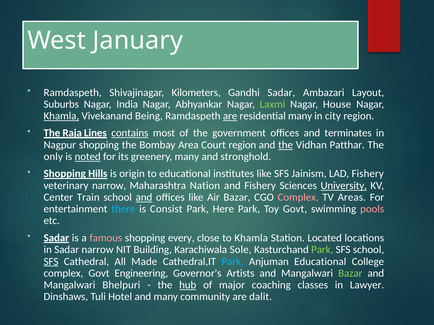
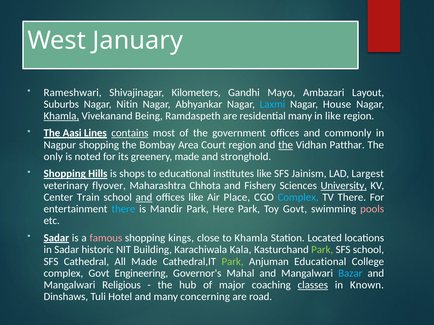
Ramdaspeth at (73, 93): Ramdaspeth -> Rameshwari
Gandhi Sadar: Sadar -> Mayo
India: India -> Nitin
Laxmi colour: light green -> light blue
are at (230, 116) underline: present -> none
in city: city -> like
Raja: Raja -> Aasi
terminates: terminates -> commonly
noted underline: present -> none
greenery many: many -> made
origin: origin -> shops
LAD Fishery: Fishery -> Largest
veterinary narrow: narrow -> flyover
Nation: Nation -> Chhota
Air Bazar: Bazar -> Place
Complex at (298, 198) colour: pink -> light blue
TV Areas: Areas -> There
Consist: Consist -> Mandir
every: every -> kings
Sadar narrow: narrow -> historic
Sole: Sole -> Kala
SFS at (51, 262) underline: present -> none
Park at (233, 262) colour: light blue -> light green
Artists: Artists -> Mahal
Bazar at (350, 274) colour: light green -> light blue
Bhelpuri: Bhelpuri -> Religious
hub underline: present -> none
classes underline: none -> present
Lawyer: Lawyer -> Known
community: community -> concerning
dalit: dalit -> road
